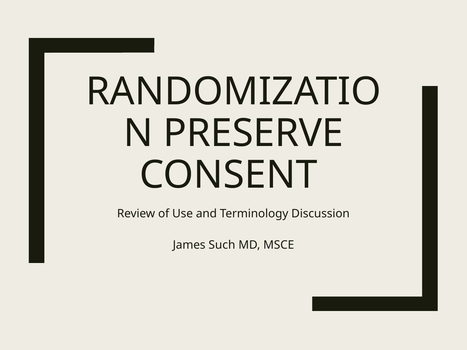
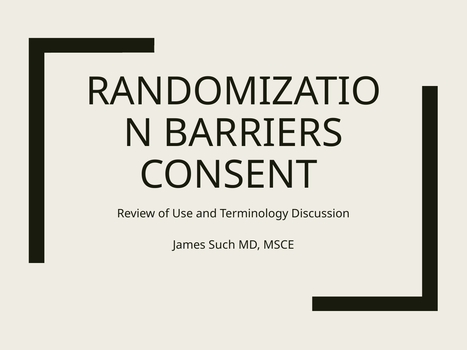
PRESERVE: PRESERVE -> BARRIERS
